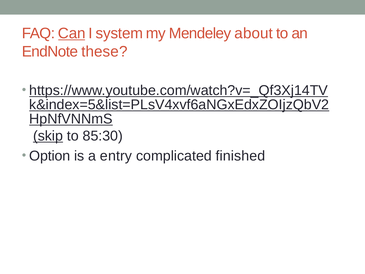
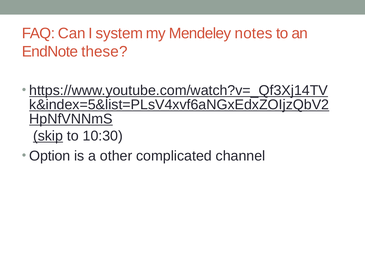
Can underline: present -> none
about: about -> notes
85:30: 85:30 -> 10:30
entry: entry -> other
finished: finished -> channel
